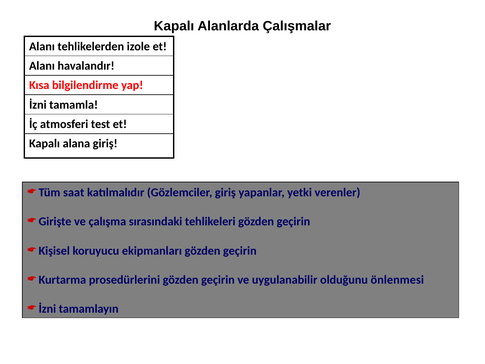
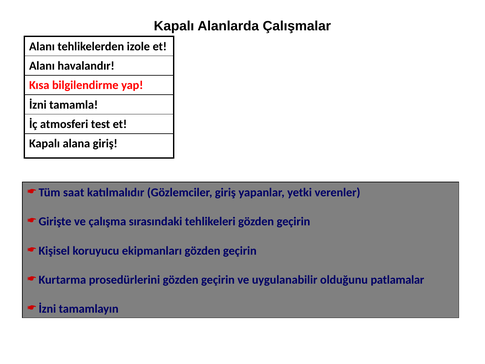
önlenmesi: önlenmesi -> patlamalar
